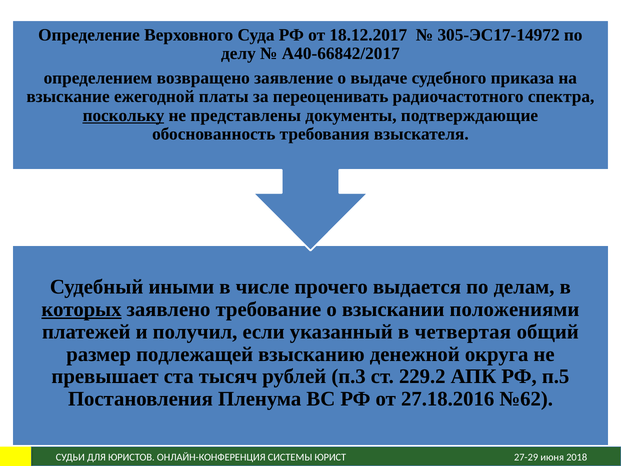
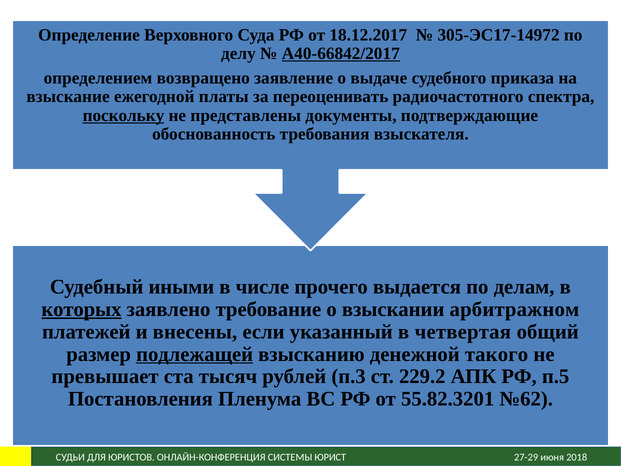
А40-66842/2017 underline: none -> present
положениями: положениями -> арбитражном
получил: получил -> внесены
подлежащей underline: none -> present
округа: округа -> такого
27.18.2016: 27.18.2016 -> 55.82.3201
